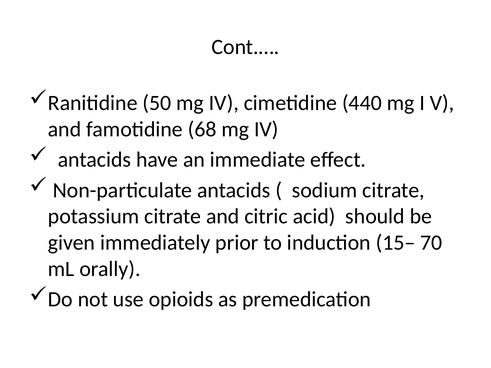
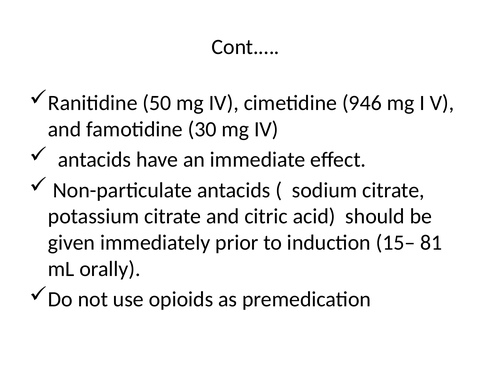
440: 440 -> 946
68: 68 -> 30
70: 70 -> 81
